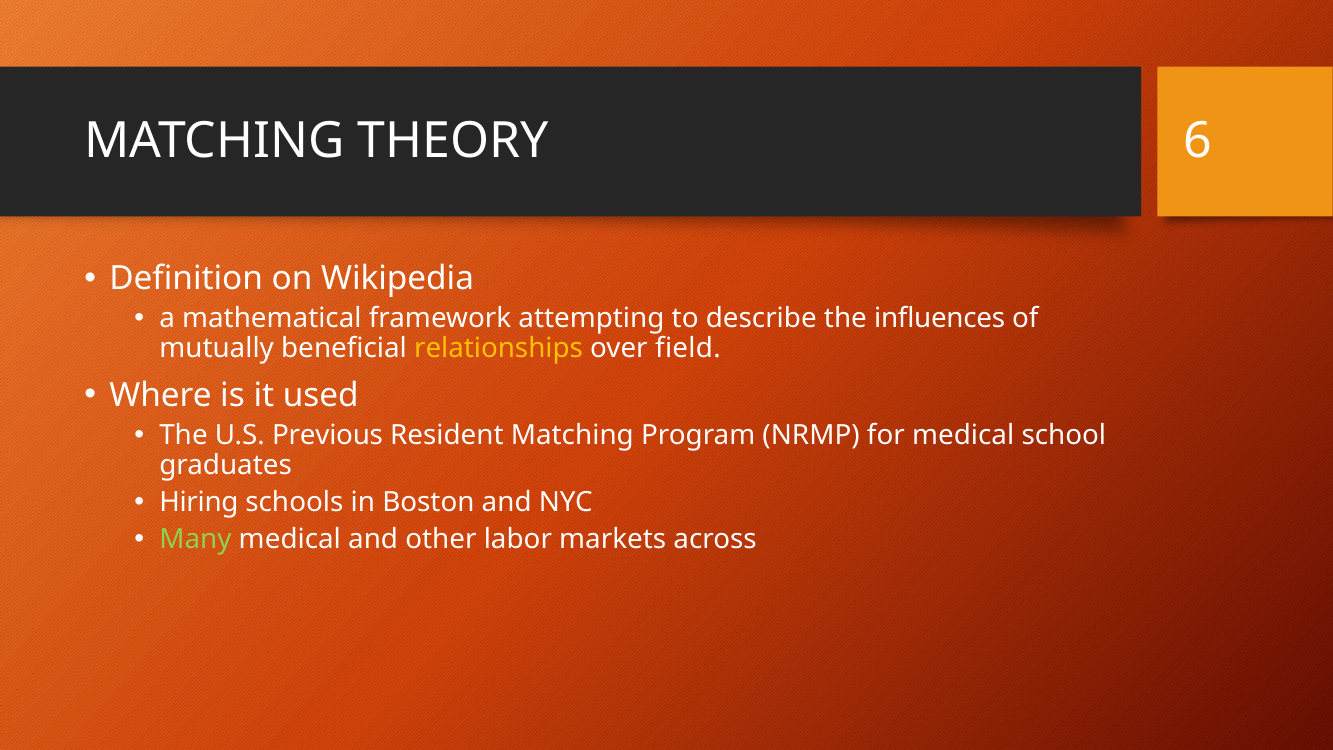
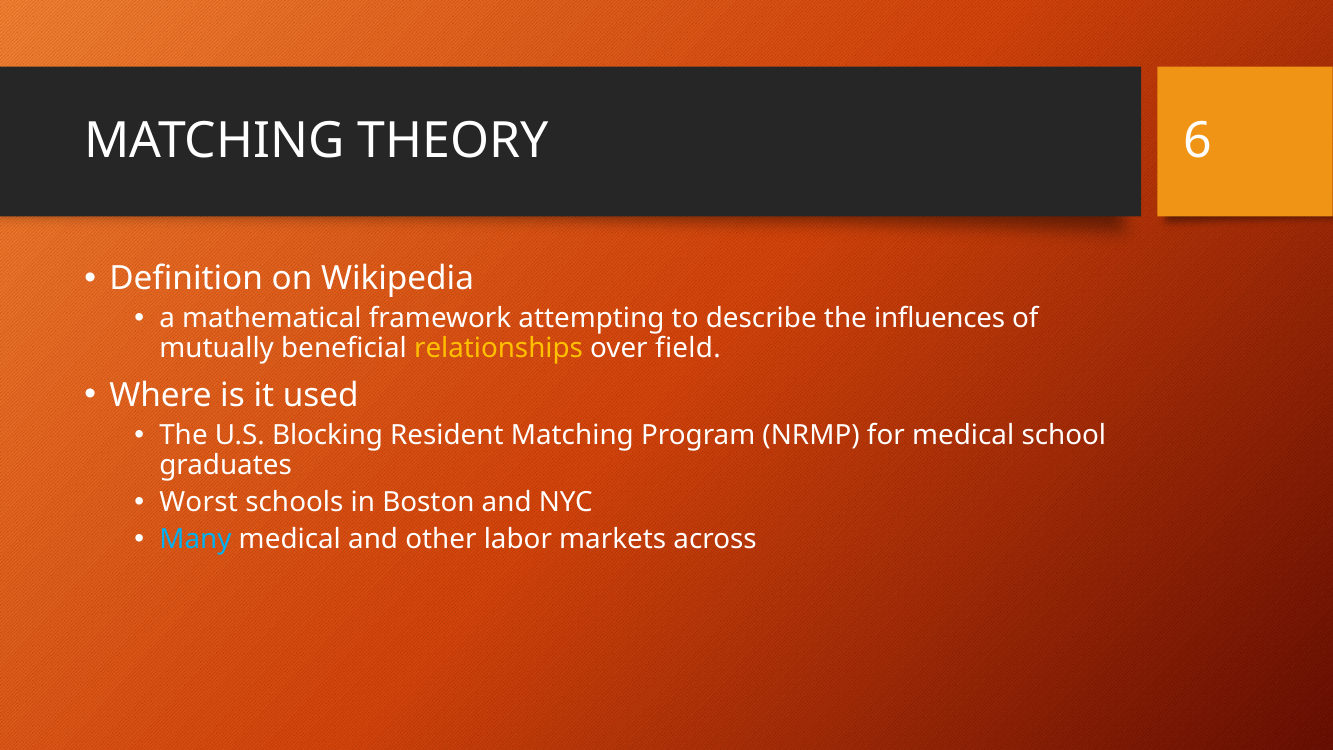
Previous: Previous -> Blocking
Hiring: Hiring -> Worst
Many colour: light green -> light blue
